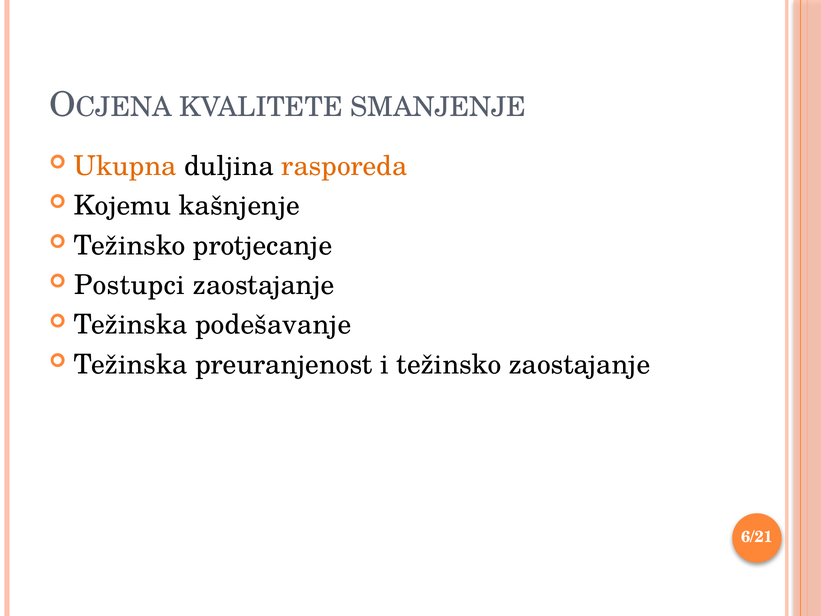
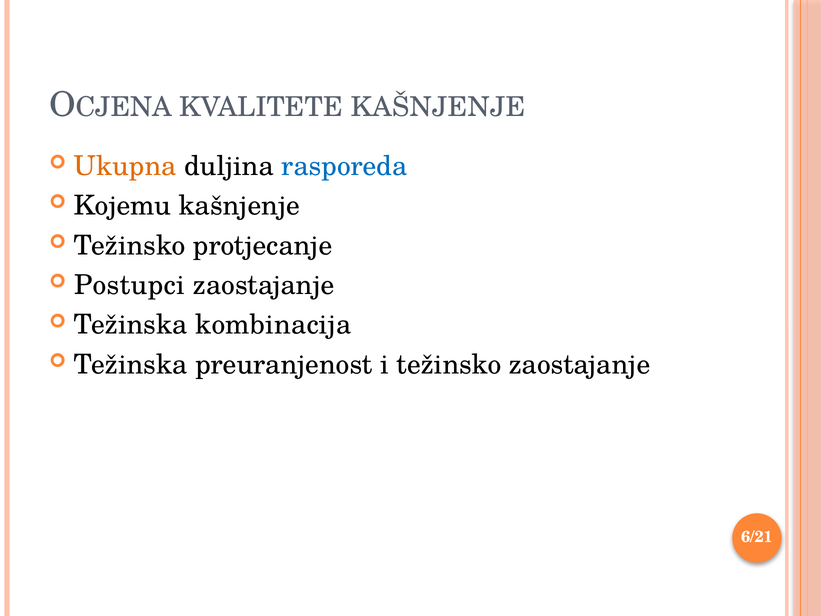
KVALITETE SMANJENJE: SMANJENJE -> KAŠNJENJE
rasporeda colour: orange -> blue
podešavanje: podešavanje -> kombinacija
